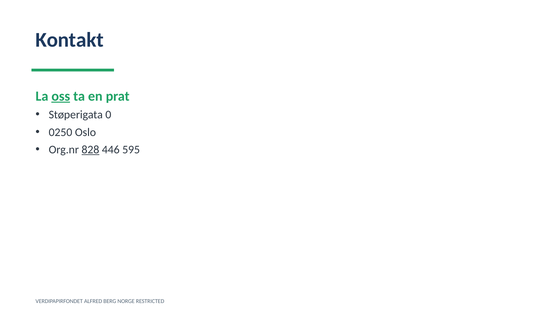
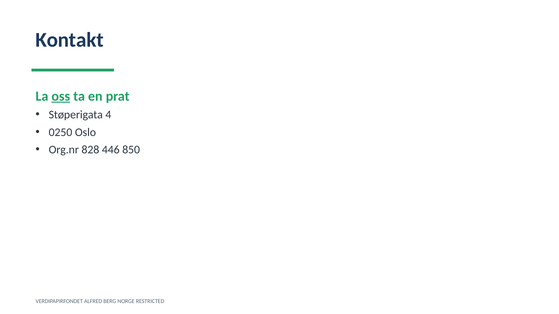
0: 0 -> 4
828 underline: present -> none
595: 595 -> 850
